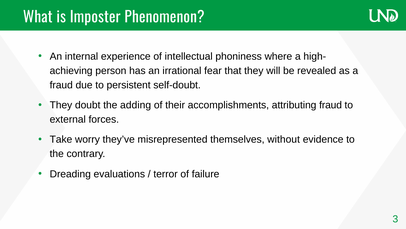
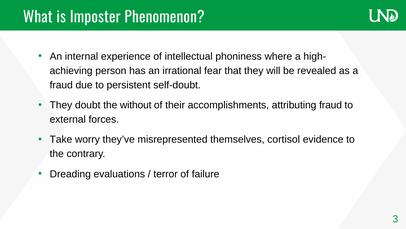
adding: adding -> without
without: without -> cortisol
